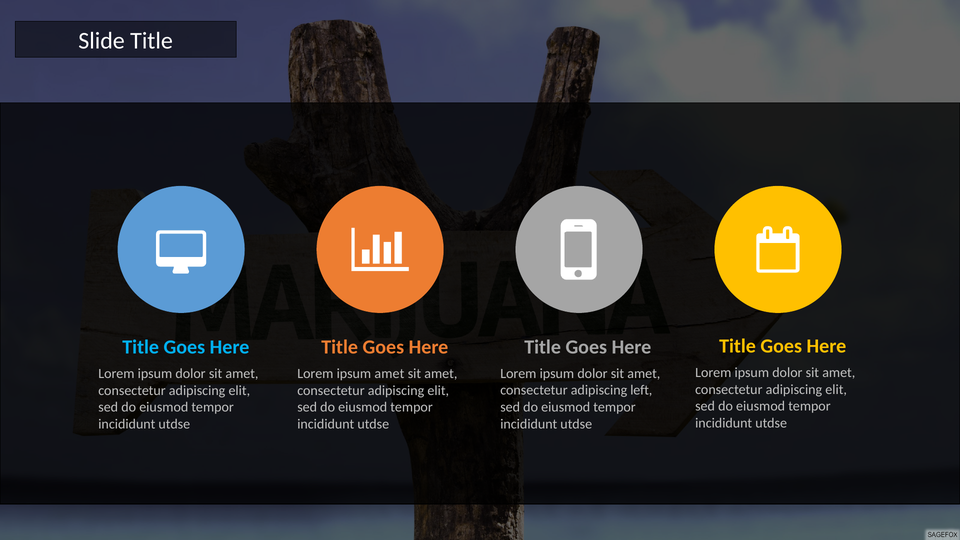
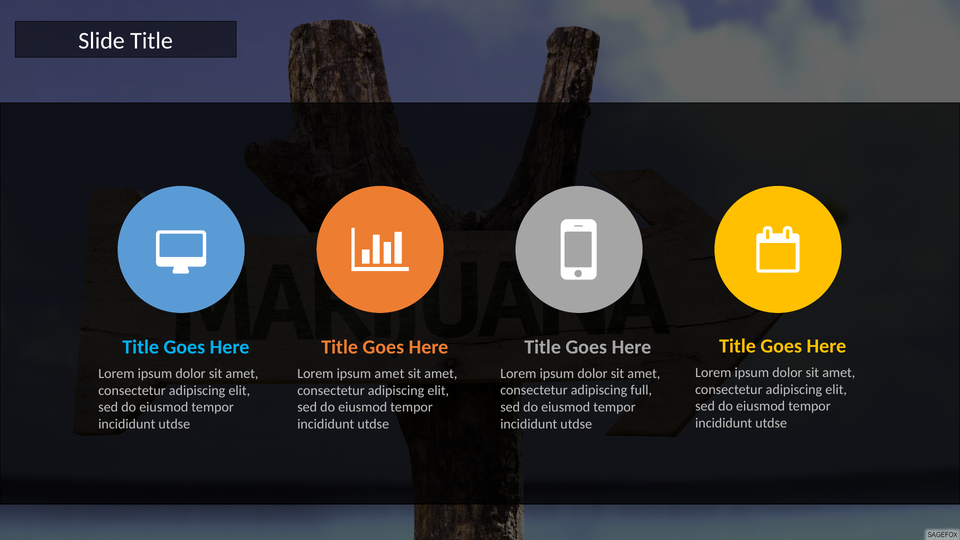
left: left -> full
